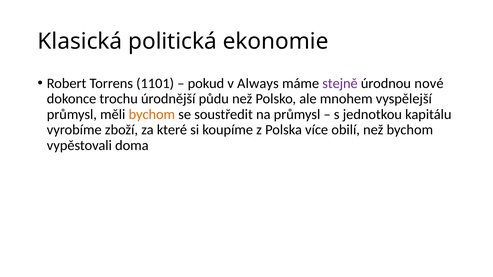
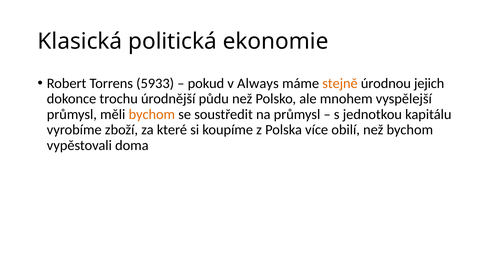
1101: 1101 -> 5933
stejně colour: purple -> orange
nové: nové -> jejich
